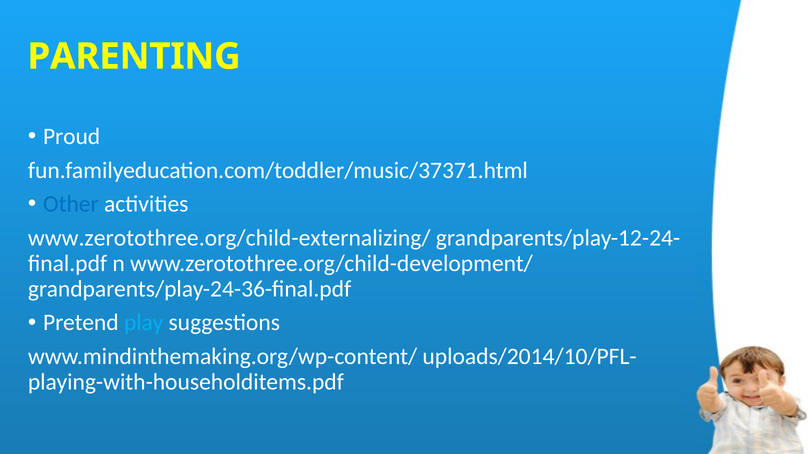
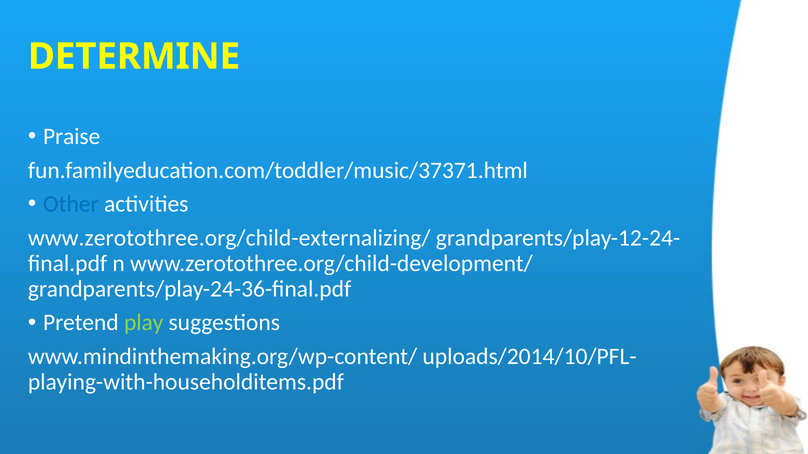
PARENTING: PARENTING -> DETERMINE
Proud: Proud -> Praise
play colour: light blue -> light green
